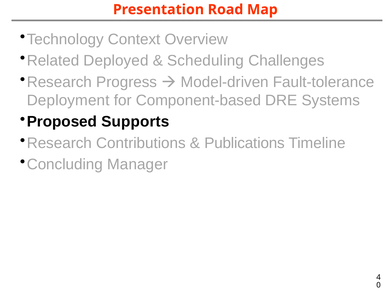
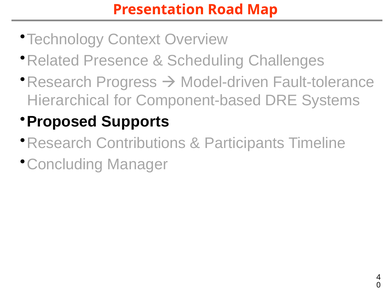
Deployed: Deployed -> Presence
Deployment: Deployment -> Hierarchical
Publications: Publications -> Participants
